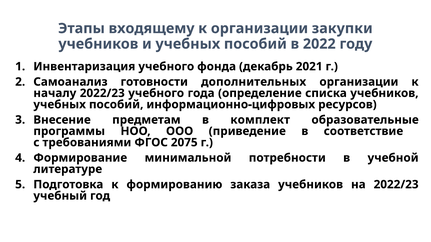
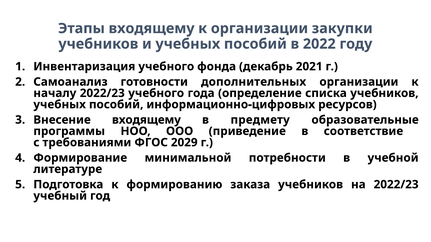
Внесение предметам: предметам -> входящему
комплект: комплект -> предмету
2075: 2075 -> 2029
